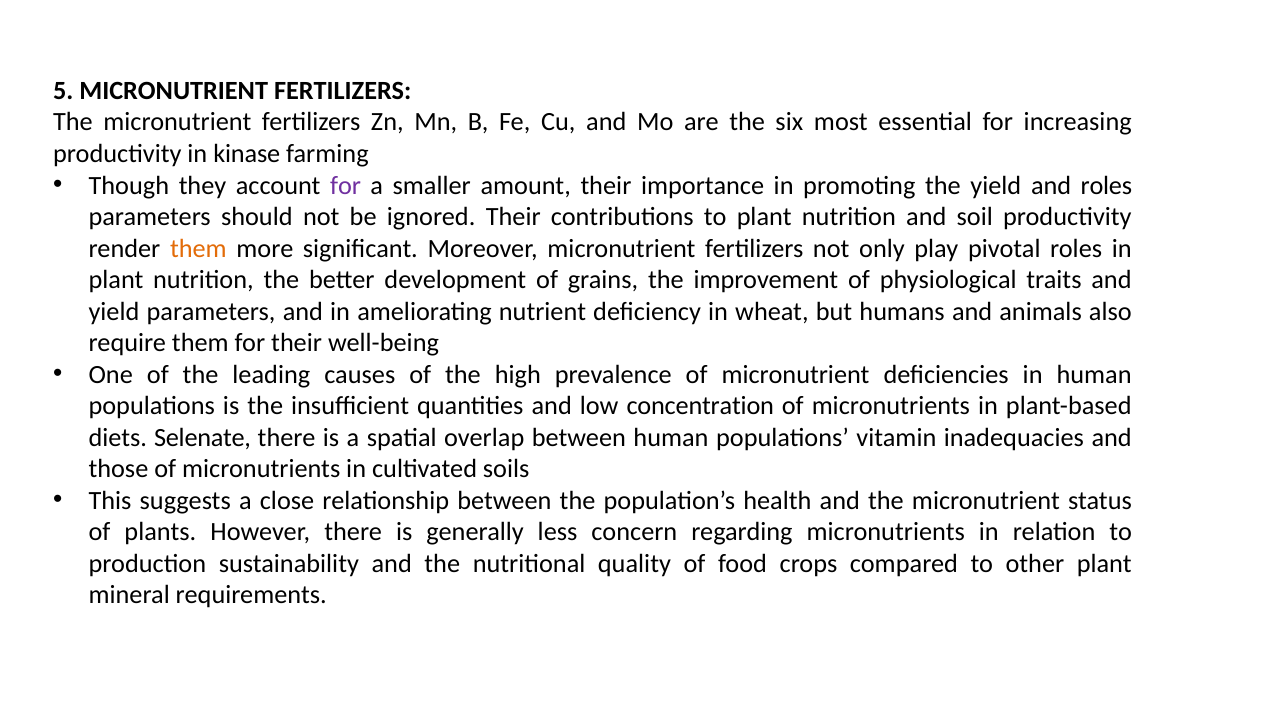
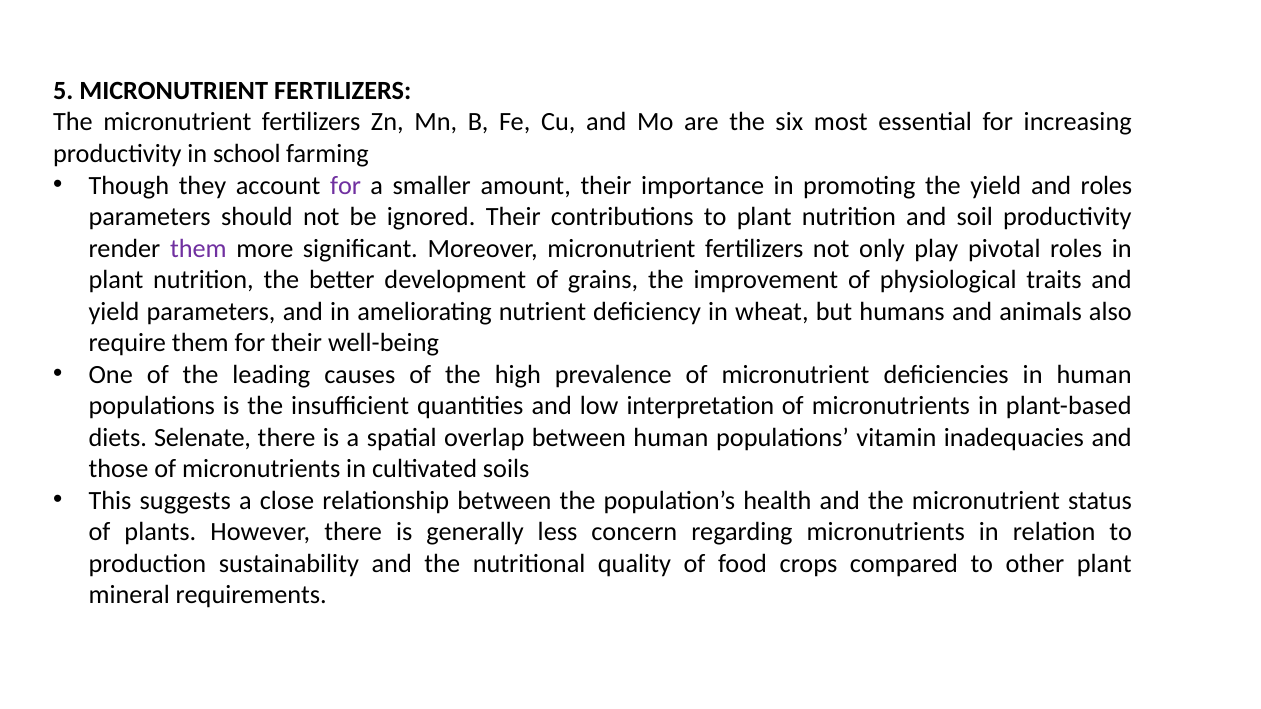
kinase: kinase -> school
them at (198, 248) colour: orange -> purple
concentration: concentration -> interpretation
